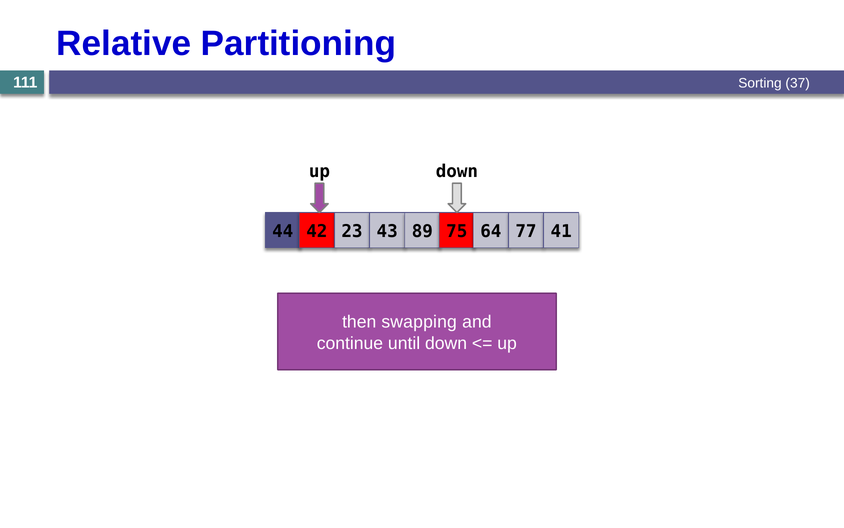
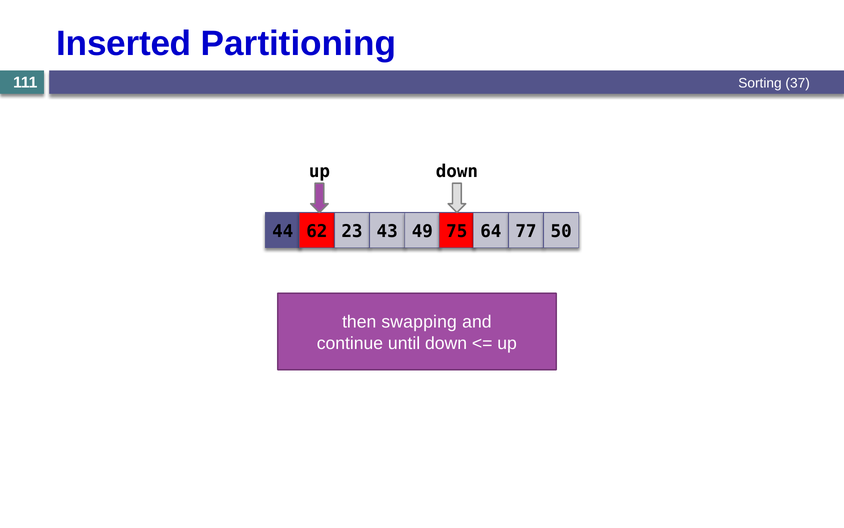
Relative: Relative -> Inserted
42: 42 -> 62
89: 89 -> 49
41: 41 -> 50
